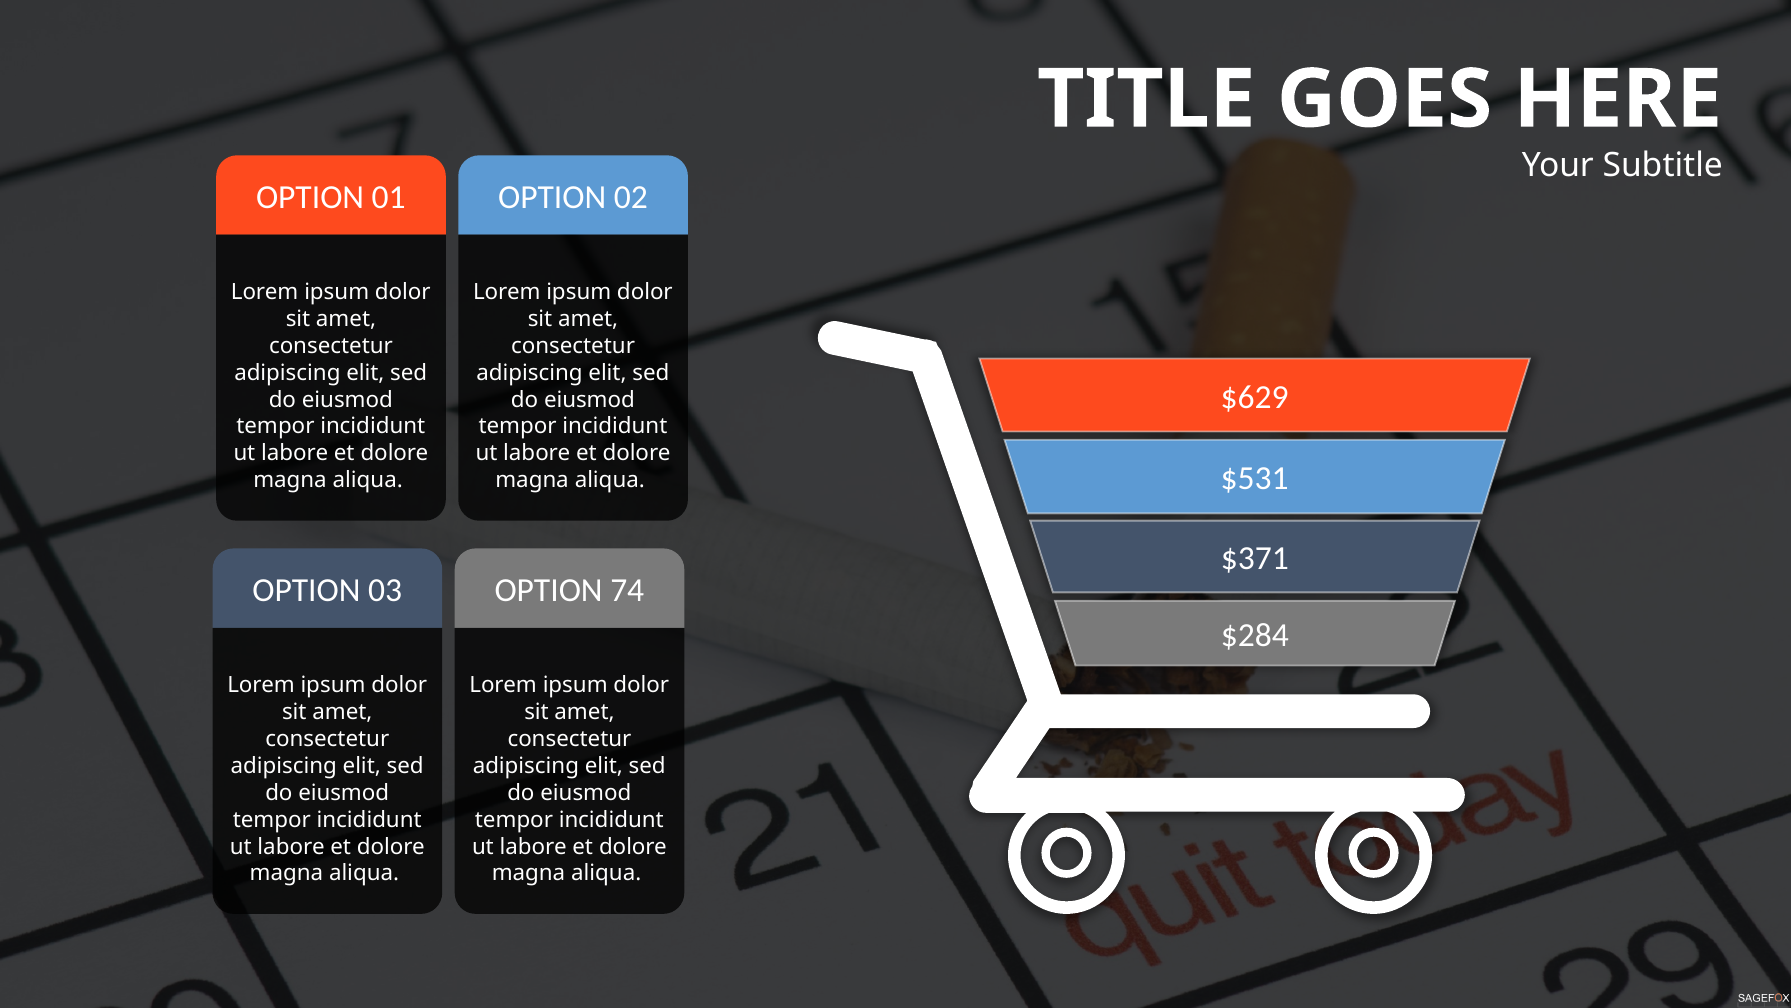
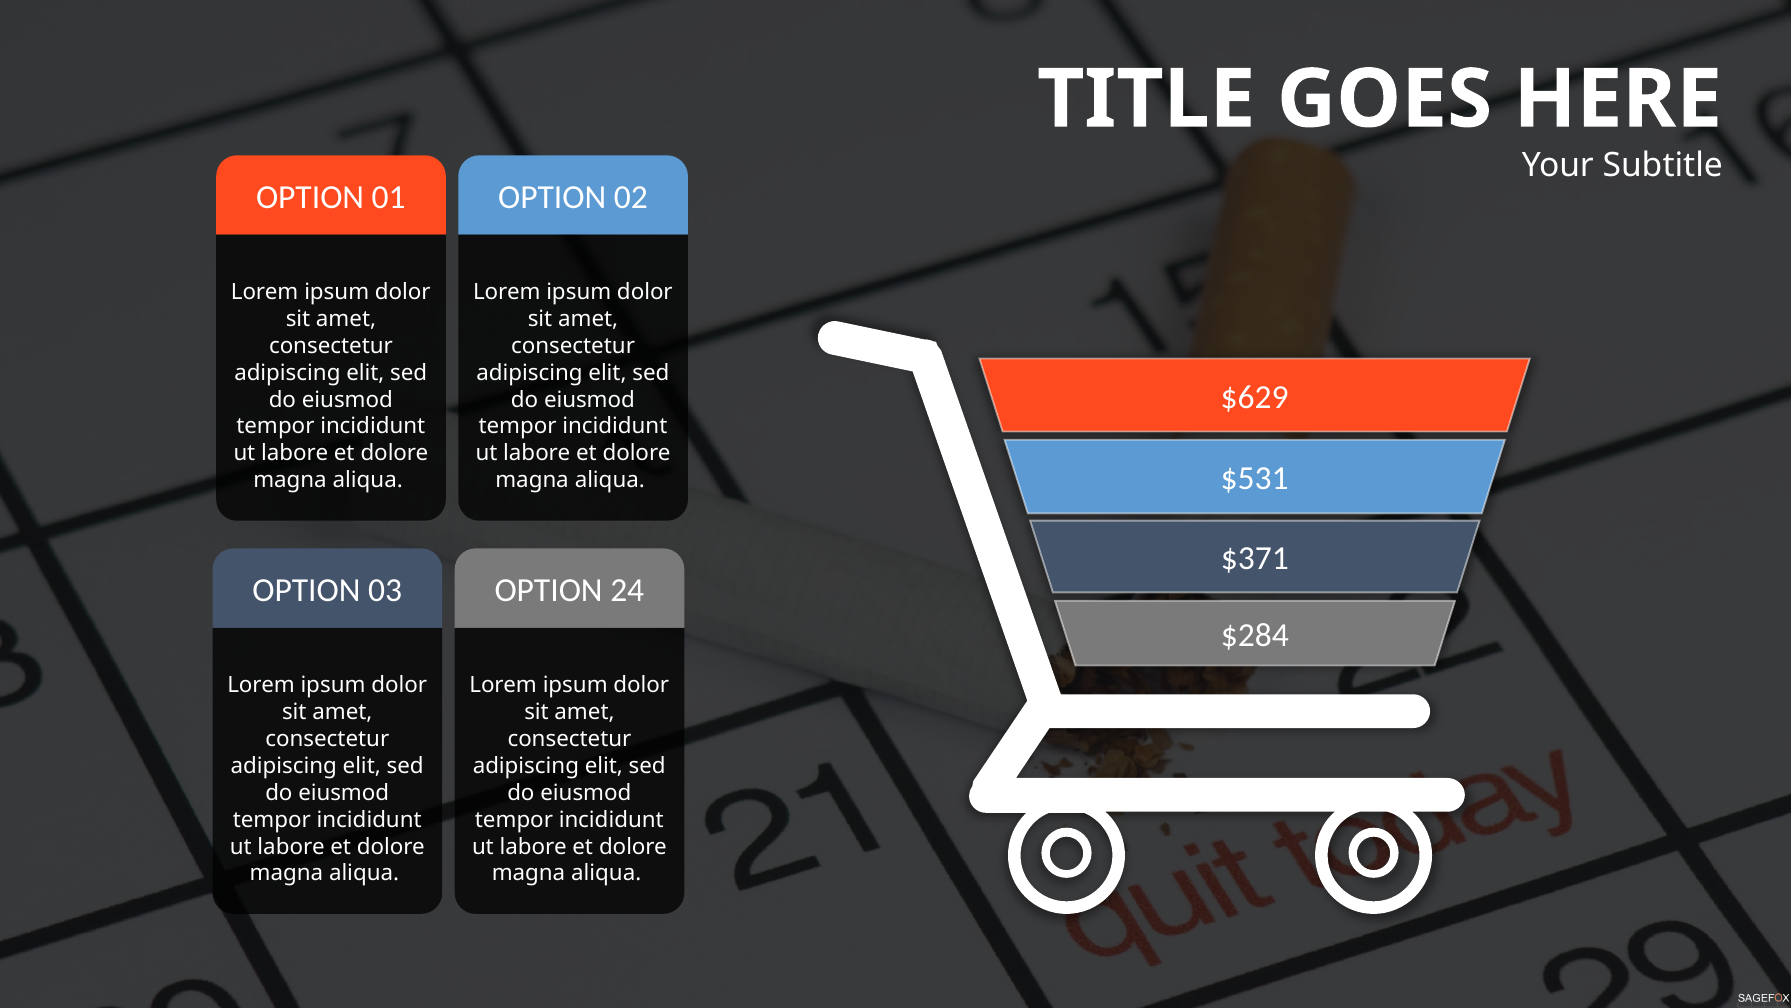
74: 74 -> 24
